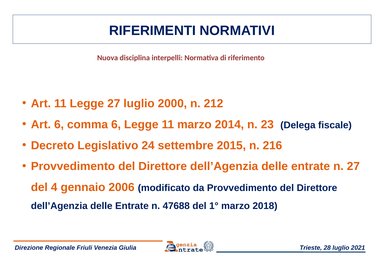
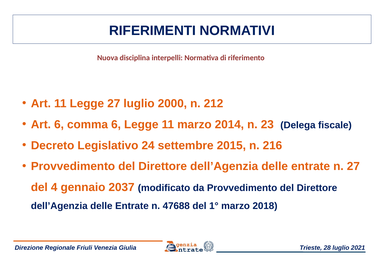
2006: 2006 -> 2037
